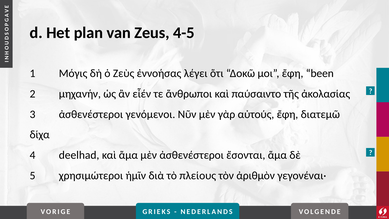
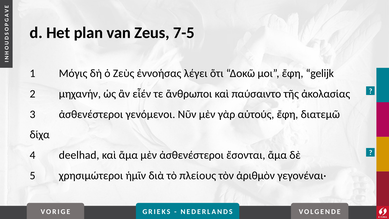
4-5: 4-5 -> 7-5
been: been -> gelijk
